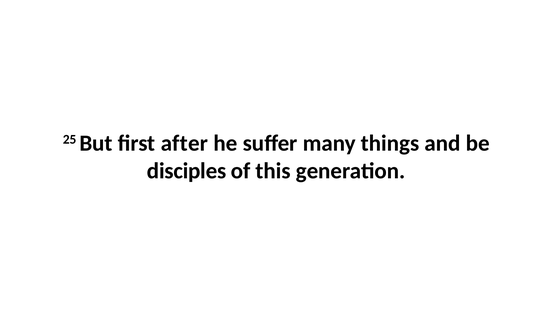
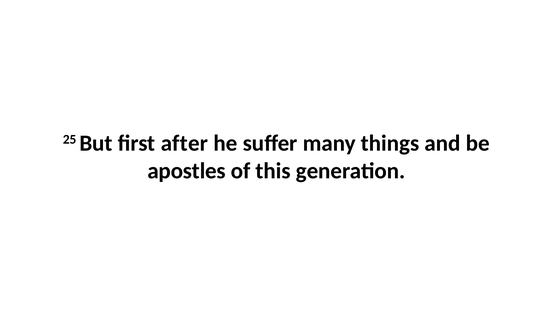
disciples: disciples -> apostles
